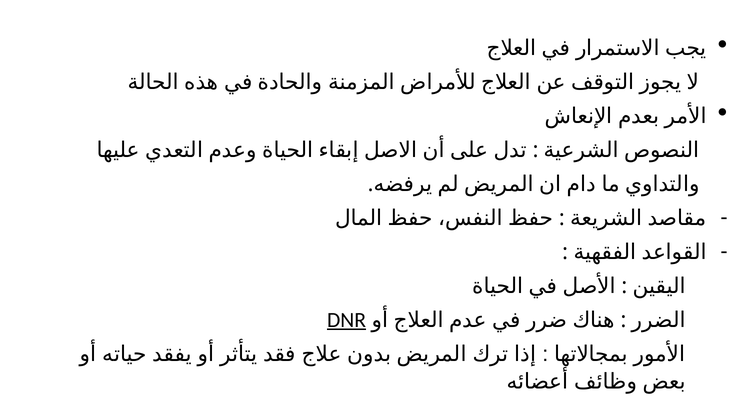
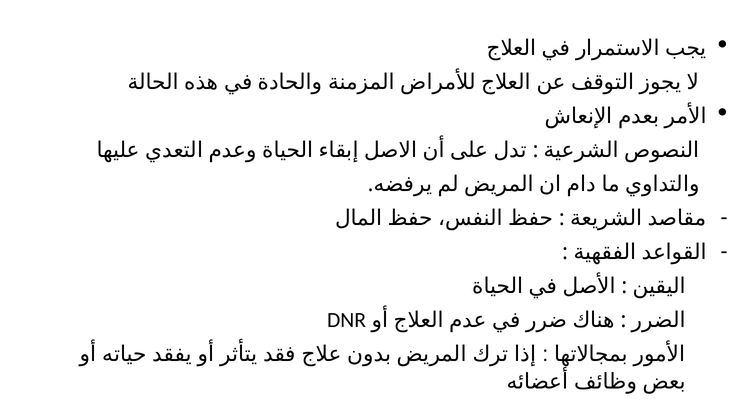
DNR underline: present -> none
